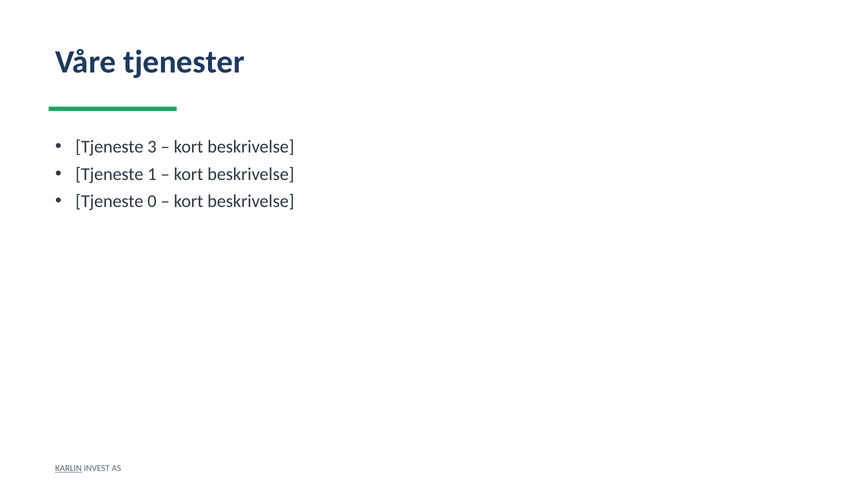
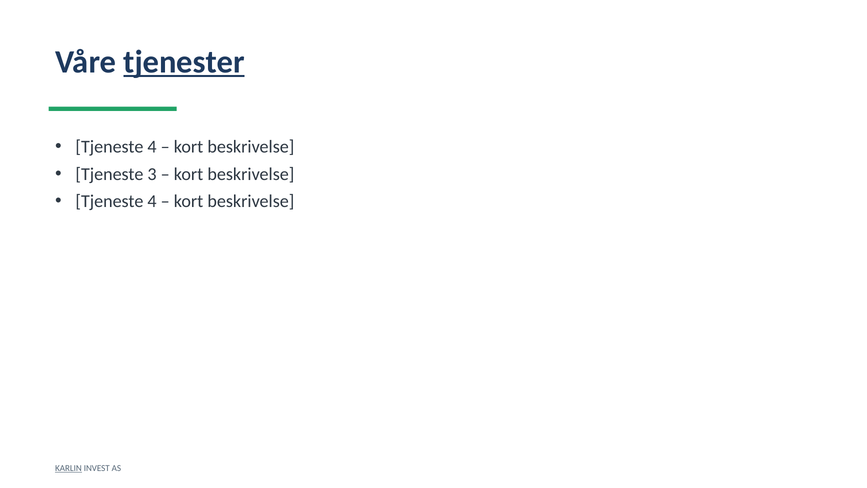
tjenester underline: none -> present
3 at (152, 147): 3 -> 4
1: 1 -> 3
0 at (152, 201): 0 -> 4
